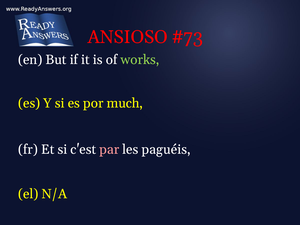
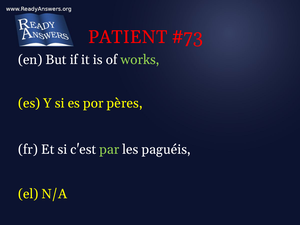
ANSIOSO: ANSIOSO -> PATIENT
much: much -> pères
par colour: pink -> light green
